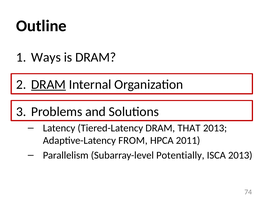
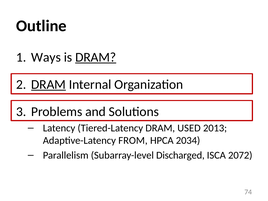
DRAM at (96, 57) underline: none -> present
THAT: THAT -> USED
2011: 2011 -> 2034
Potentially: Potentially -> Discharged
ISCA 2013: 2013 -> 2072
